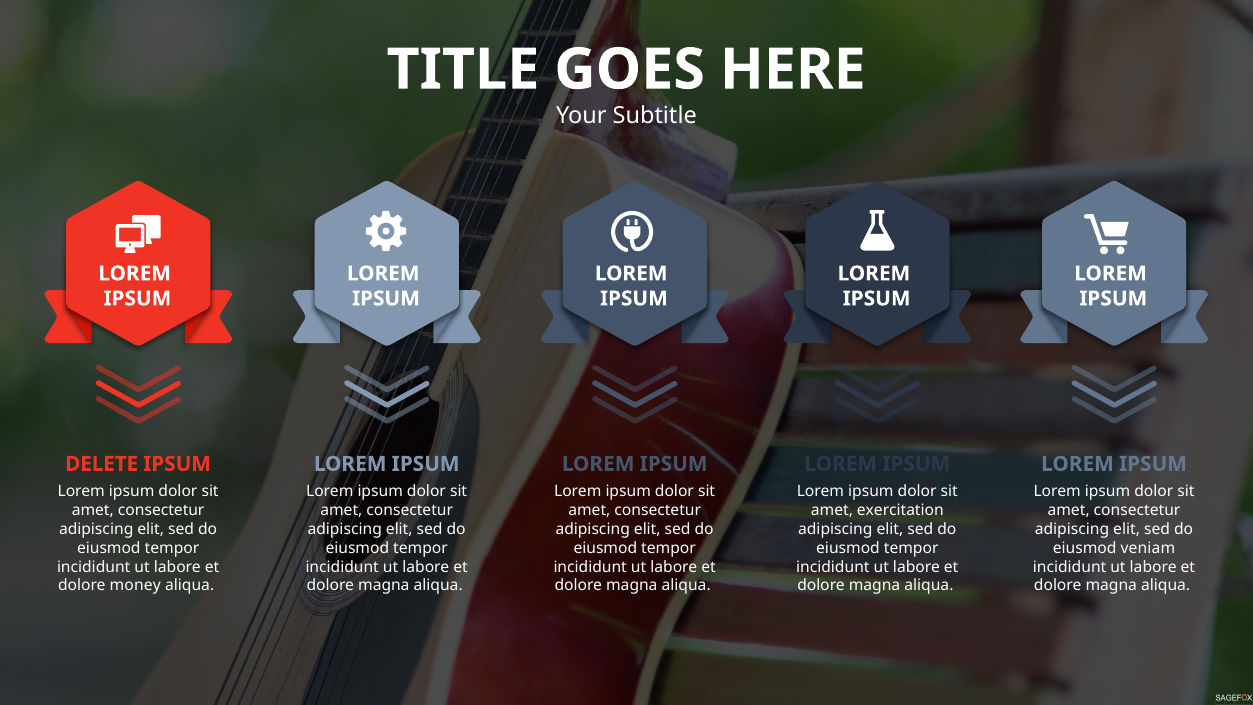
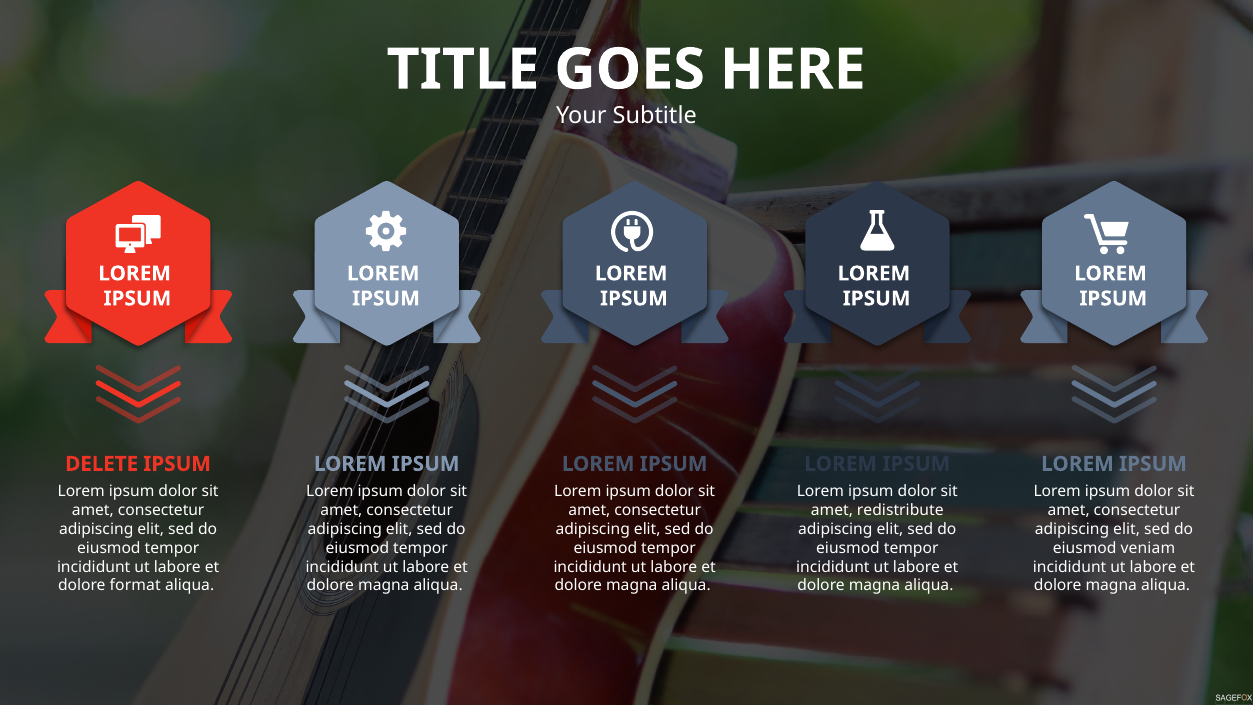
exercitation: exercitation -> redistribute
money: money -> format
